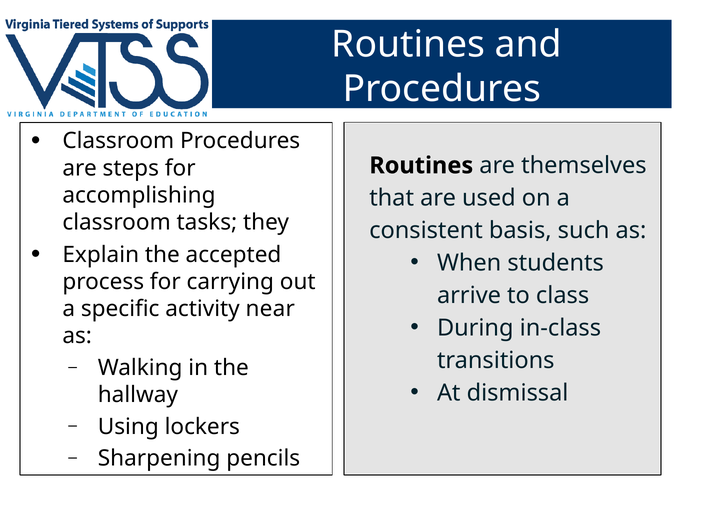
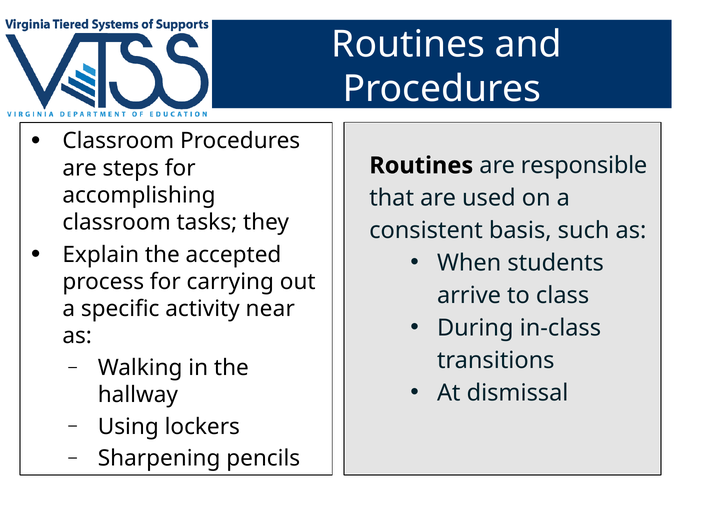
themselves: themselves -> responsible
